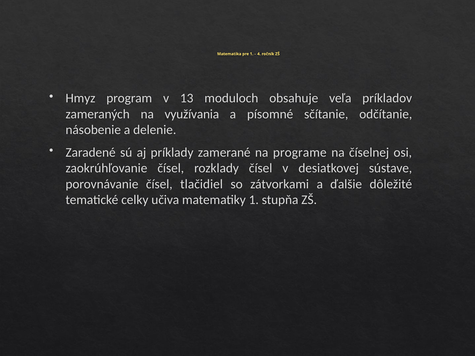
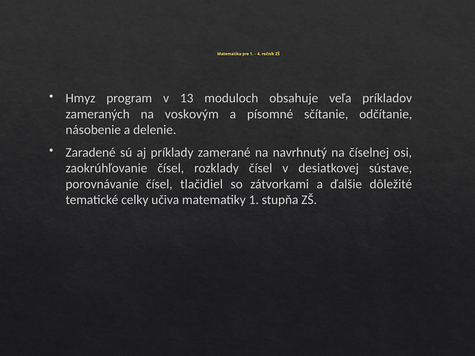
využívania: využívania -> voskovým
programe: programe -> navrhnutý
